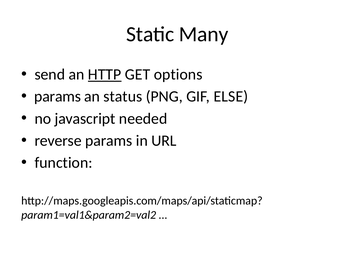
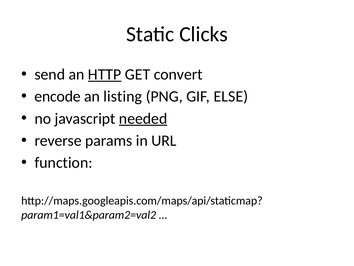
Many: Many -> Clicks
options: options -> convert
params at (58, 96): params -> encode
status: status -> listing
needed underline: none -> present
